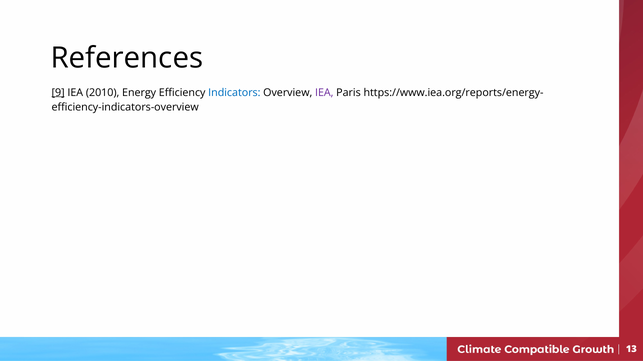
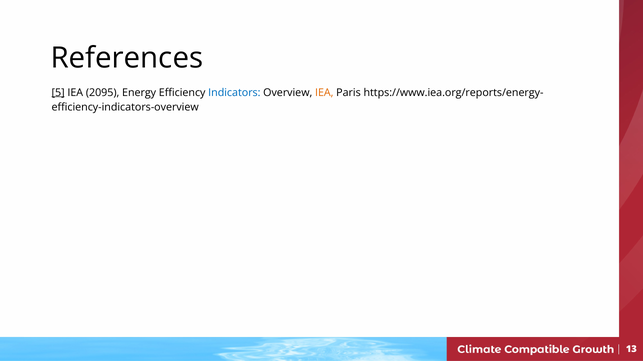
9: 9 -> 5
2010: 2010 -> 2095
IEA at (324, 93) colour: purple -> orange
